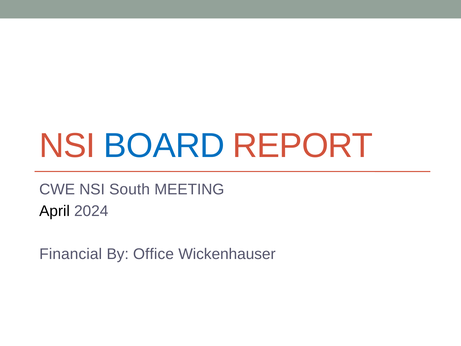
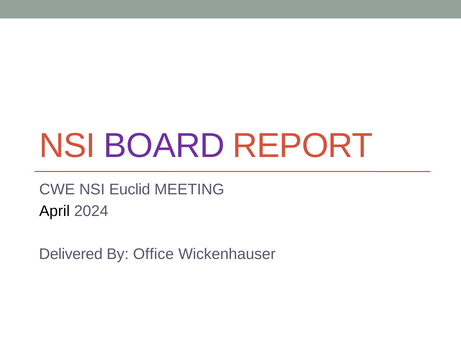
BOARD colour: blue -> purple
South: South -> Euclid
Financial: Financial -> Delivered
